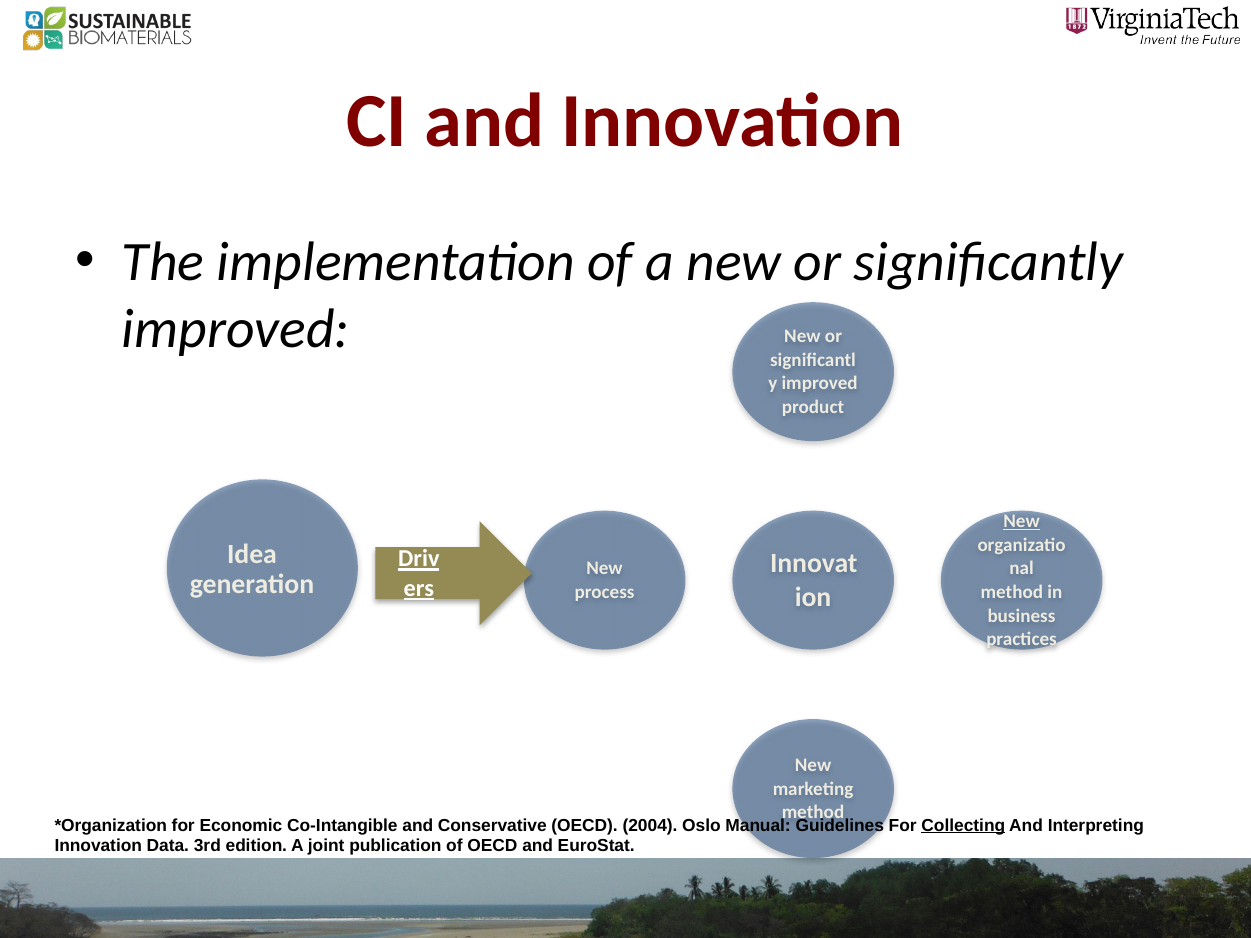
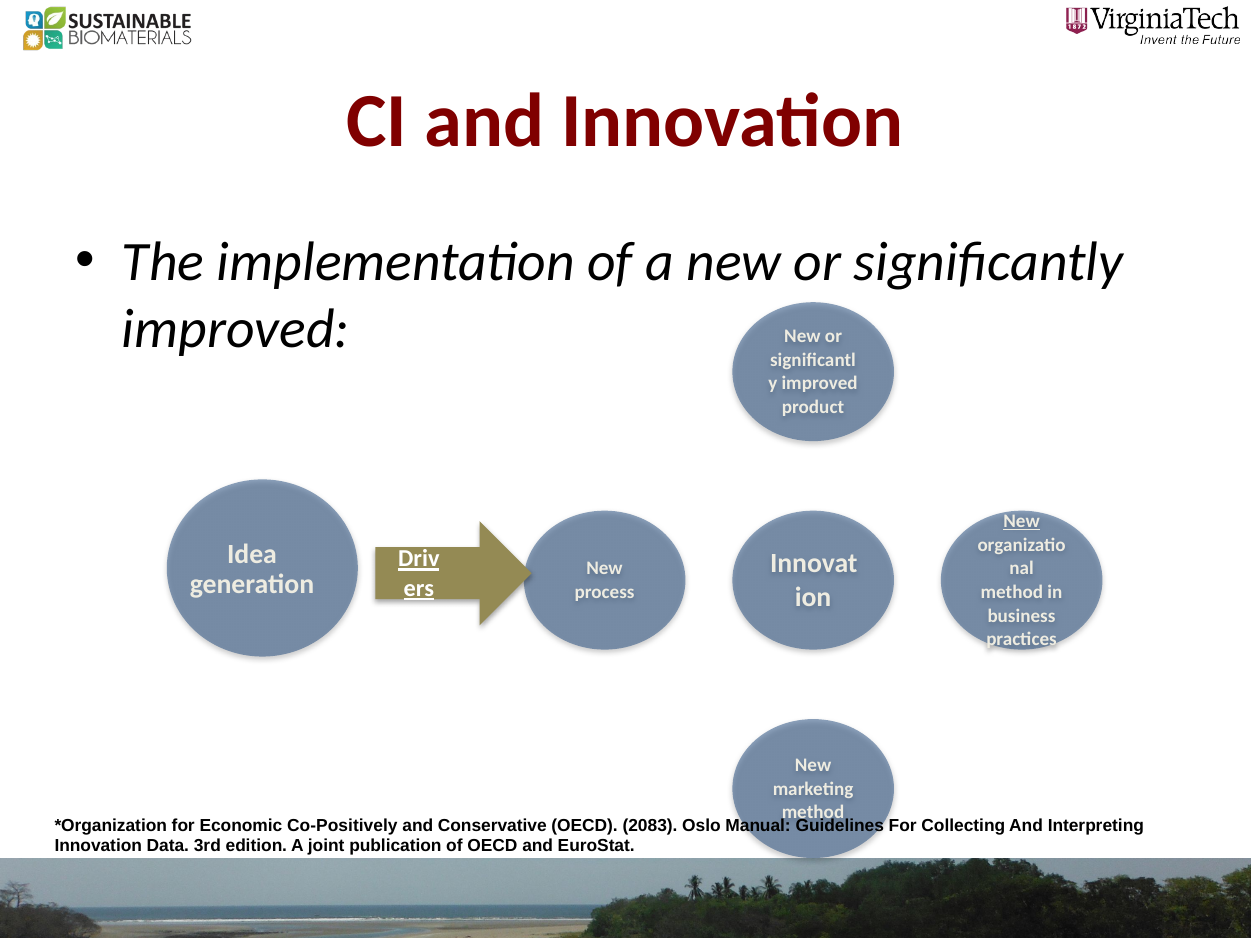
Co-Intangible: Co-Intangible -> Co-Positively
2004: 2004 -> 2083
Collecting underline: present -> none
